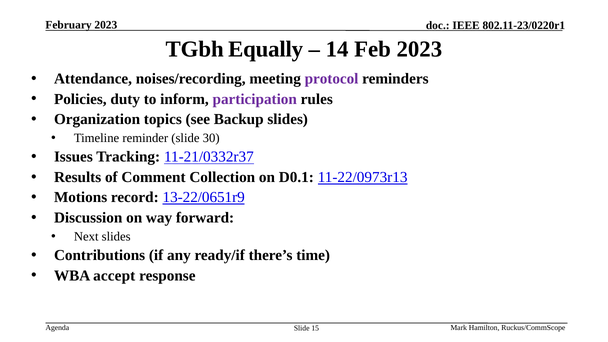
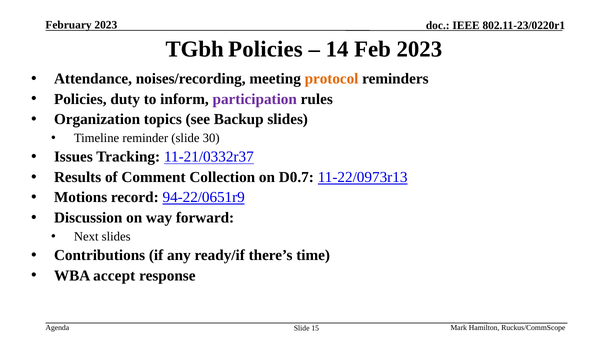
TGbh Equally: Equally -> Policies
protocol colour: purple -> orange
D0.1: D0.1 -> D0.7
13-22/0651r9: 13-22/0651r9 -> 94-22/0651r9
